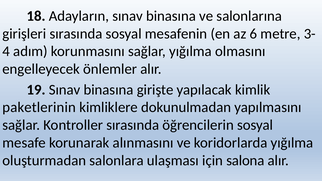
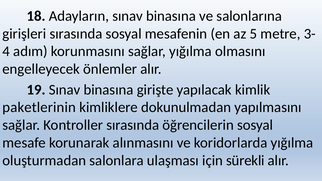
6: 6 -> 5
salona: salona -> sürekli
